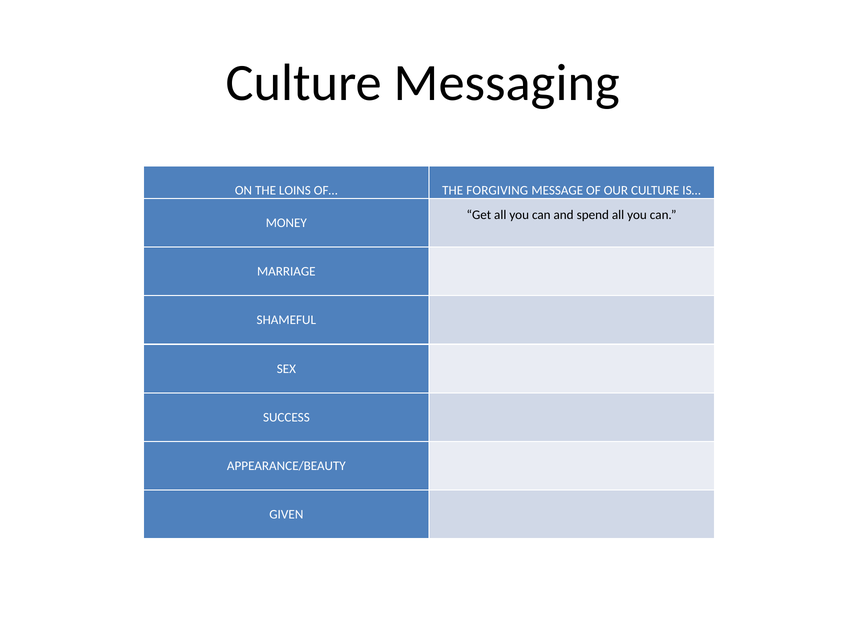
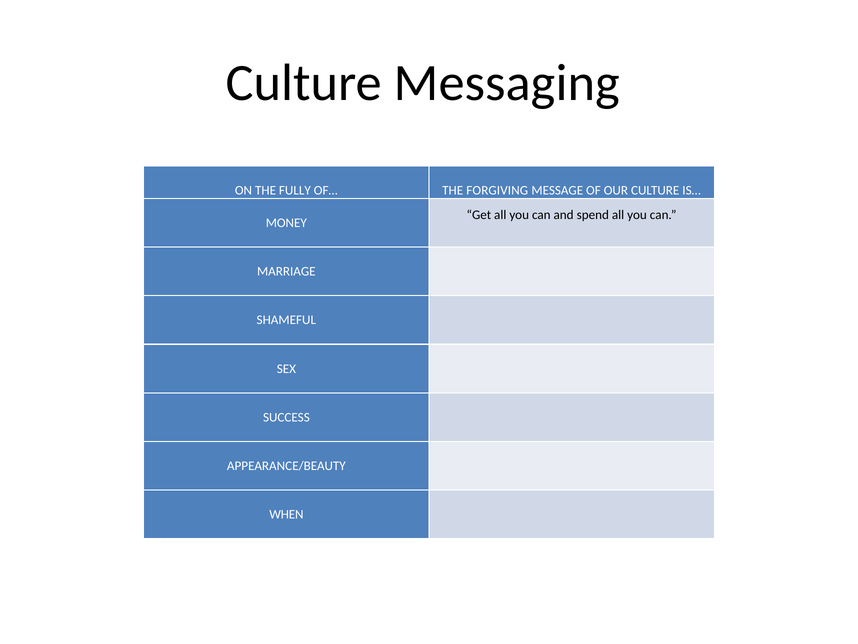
LOINS: LOINS -> FULLY
GIVEN: GIVEN -> WHEN
